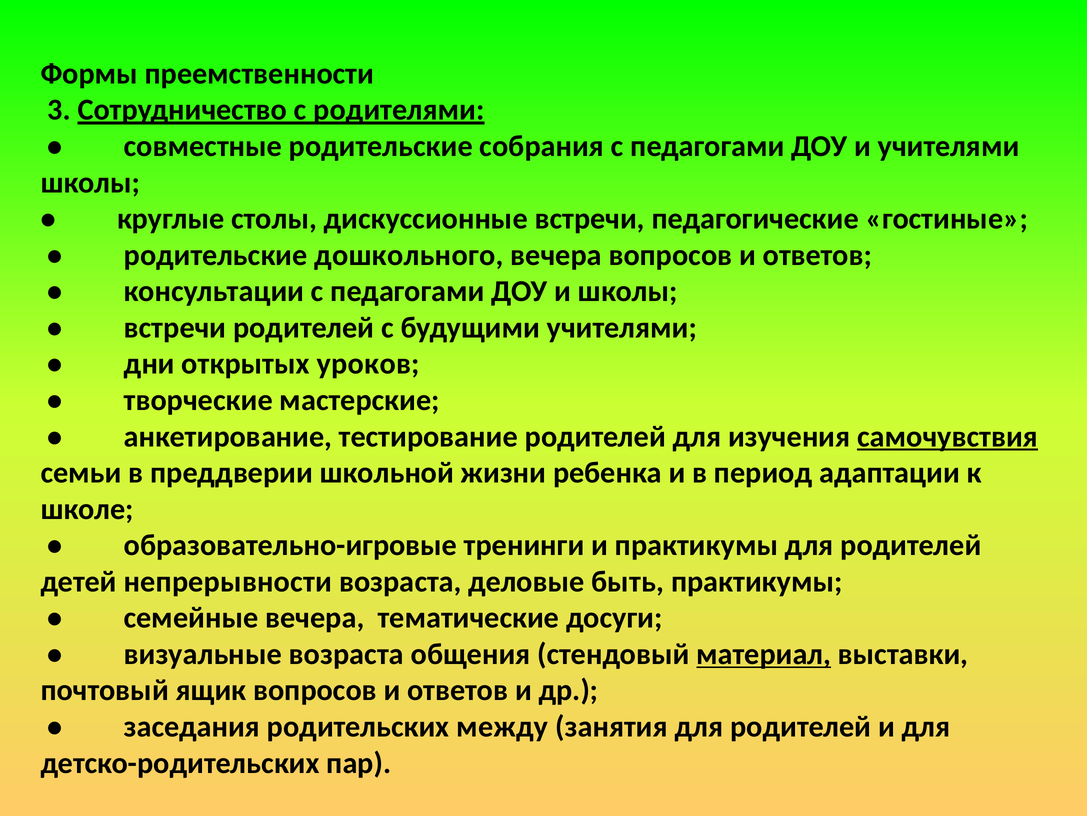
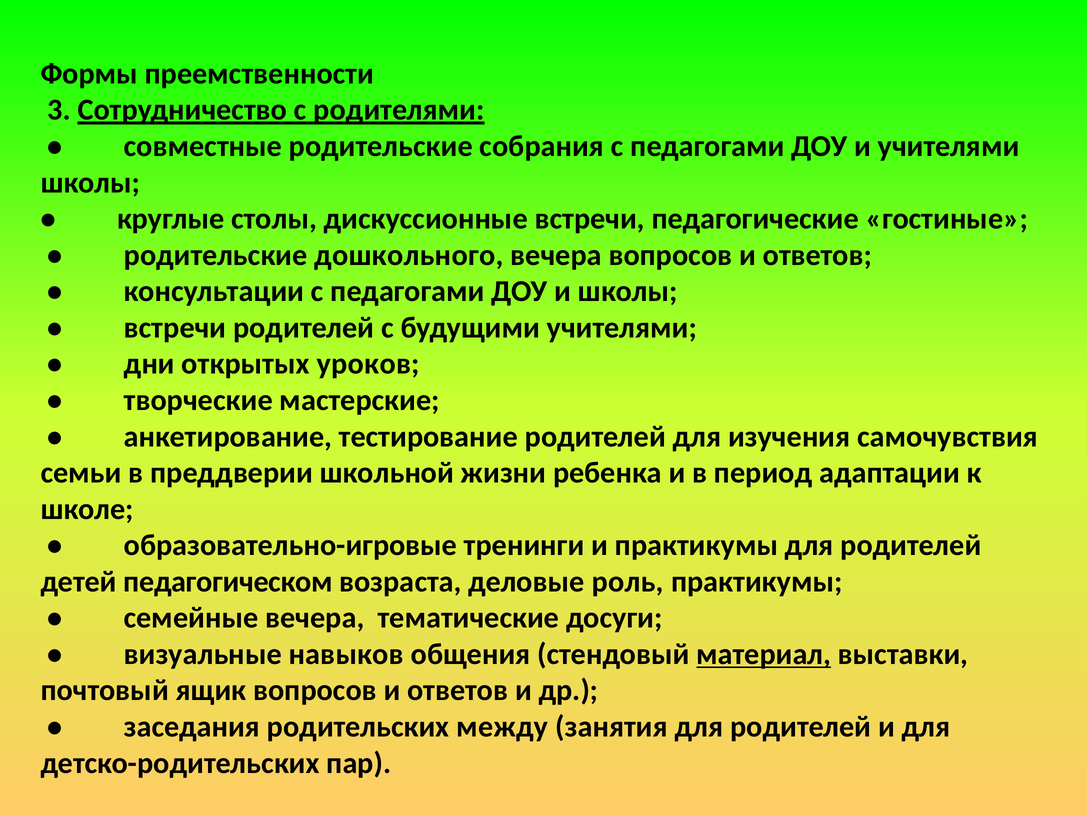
самочувствия underline: present -> none
непрерывности: непрерывности -> педагогическом
быть: быть -> роль
визуальные возраста: возраста -> навыков
